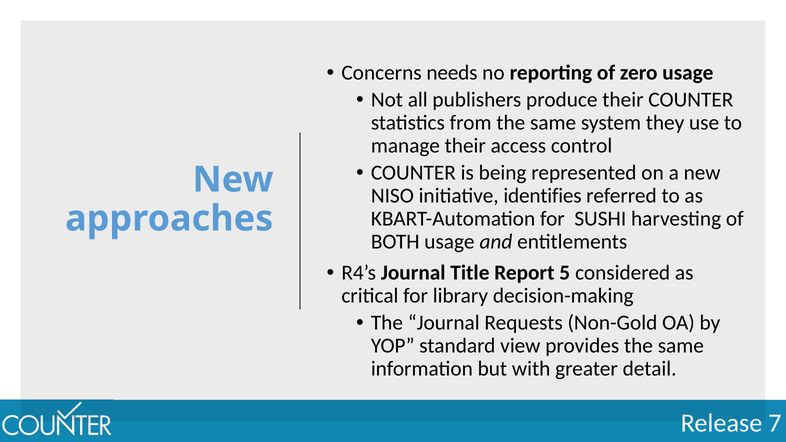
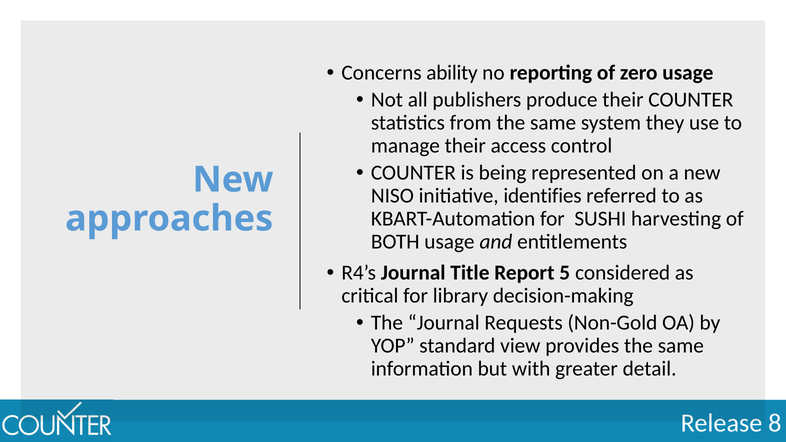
needs: needs -> ability
7: 7 -> 8
